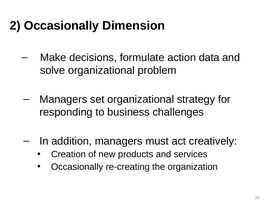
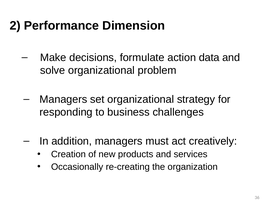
2 Occasionally: Occasionally -> Performance
